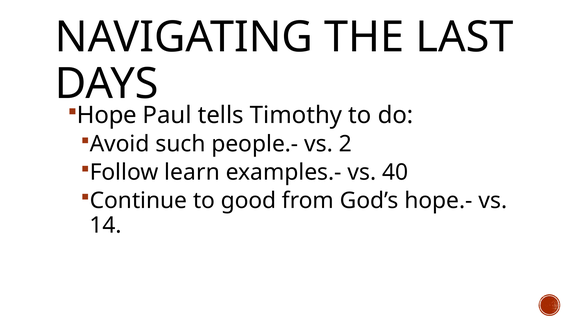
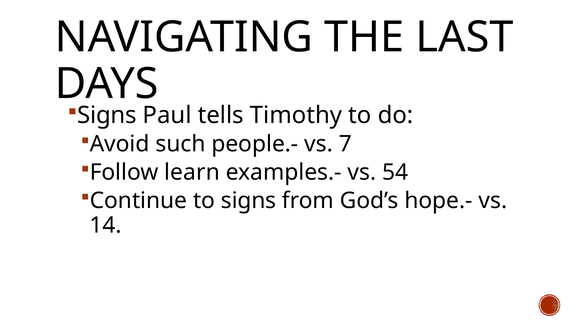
Hope at (107, 115): Hope -> Signs
2: 2 -> 7
40: 40 -> 54
to good: good -> signs
